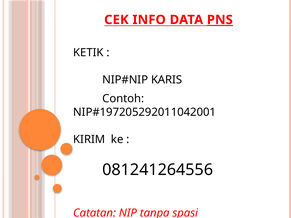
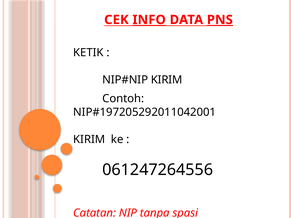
INFO underline: none -> present
KARIS at (167, 80): KARIS -> KIRIM
081241264556: 081241264556 -> 061247264556
